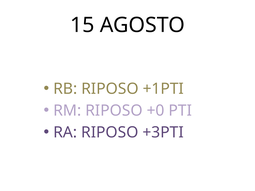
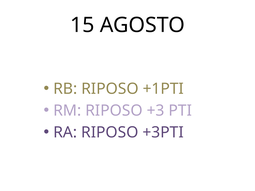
+0: +0 -> +3
